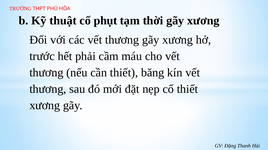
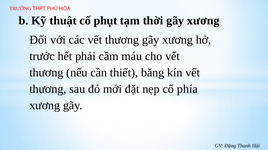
cố thiết: thiết -> phía
